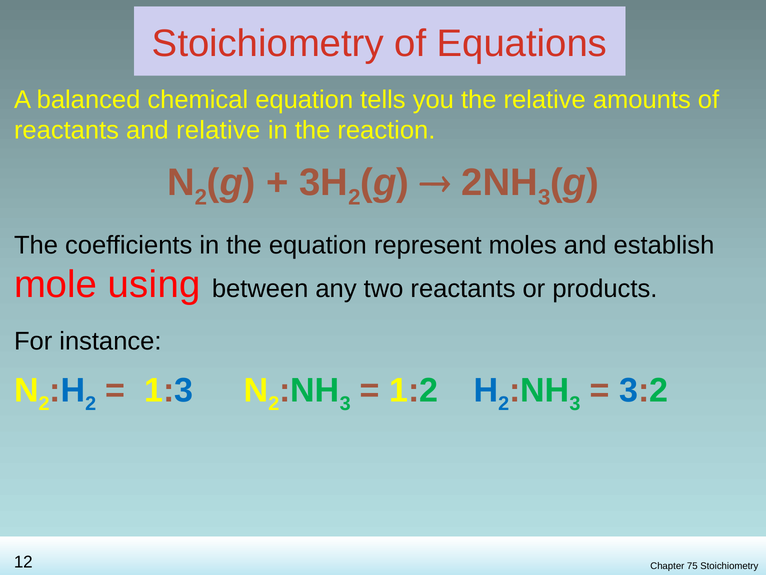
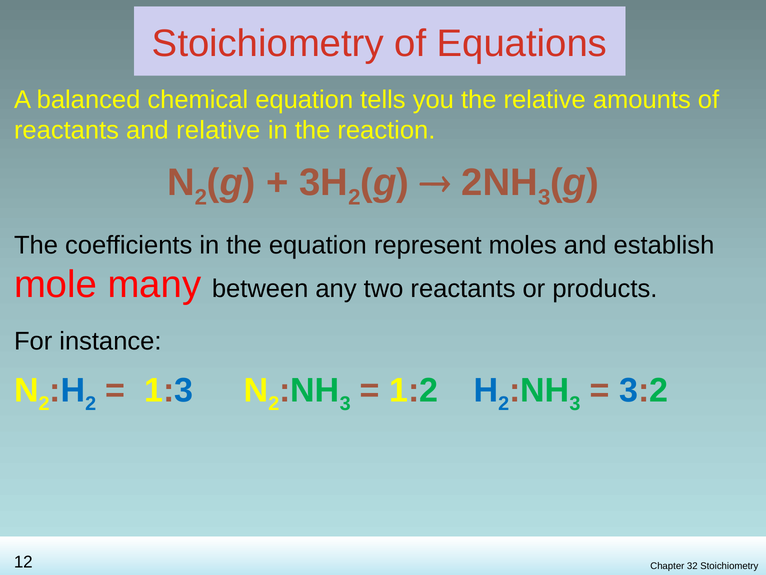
using: using -> many
75: 75 -> 32
